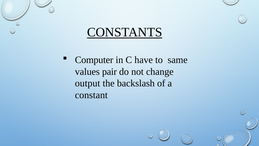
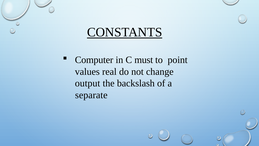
have: have -> must
same: same -> point
pair: pair -> real
constant: constant -> separate
